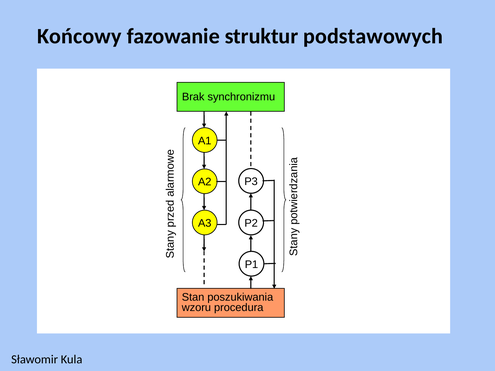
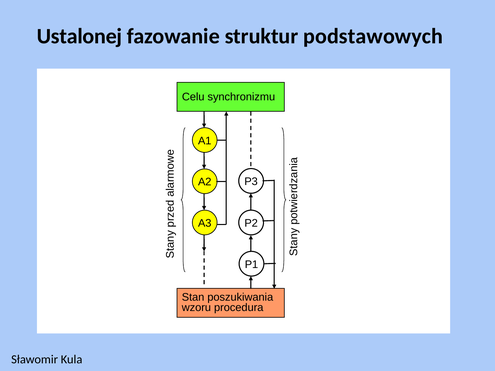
Końcowy: Końcowy -> Ustalonej
Brak: Brak -> Celu
